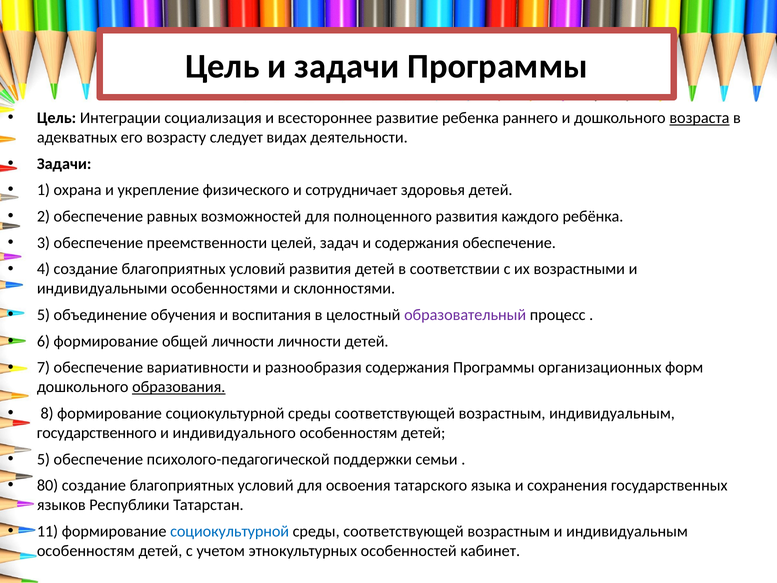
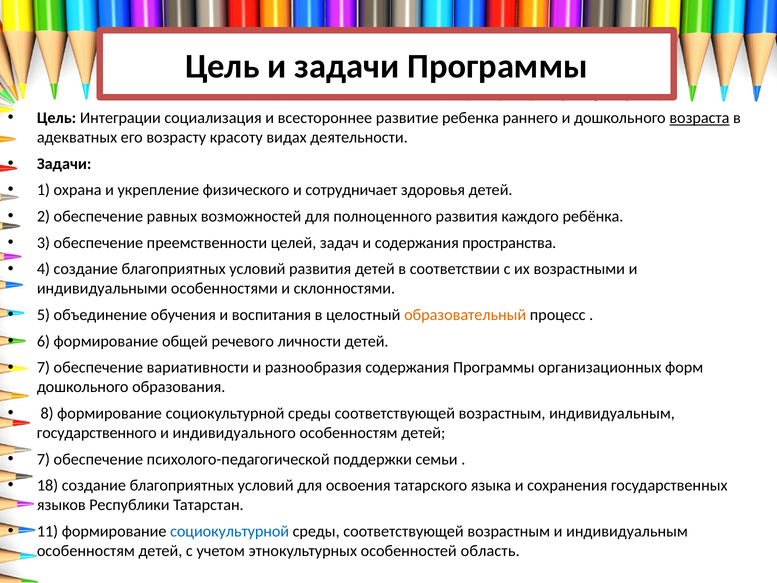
следует: следует -> красоту
содержания обеспечение: обеспечение -> пространства
образовательный colour: purple -> orange
общей личности: личности -> речевого
образования underline: present -> none
5 at (43, 459): 5 -> 7
80: 80 -> 18
кабинет: кабинет -> область
